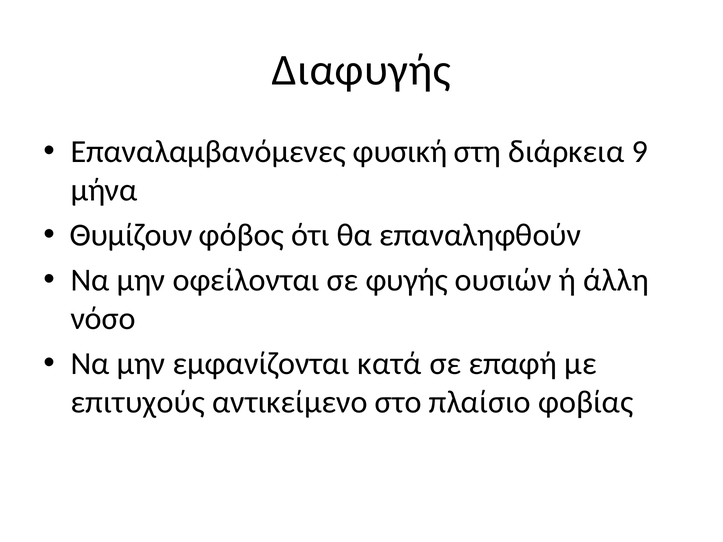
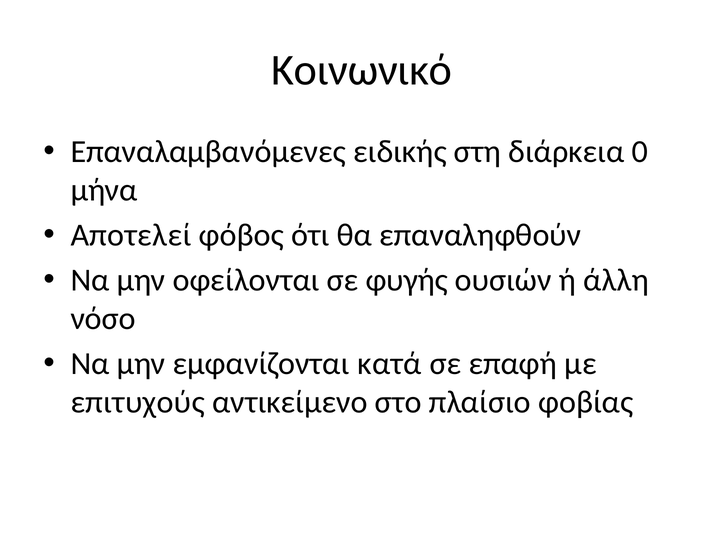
Διαφυγής: Διαφυγής -> Κοινωνικό
φυσική: φυσική -> ειδικής
9: 9 -> 0
Θυμίζουν: Θυμίζουν -> Αποτελεί
